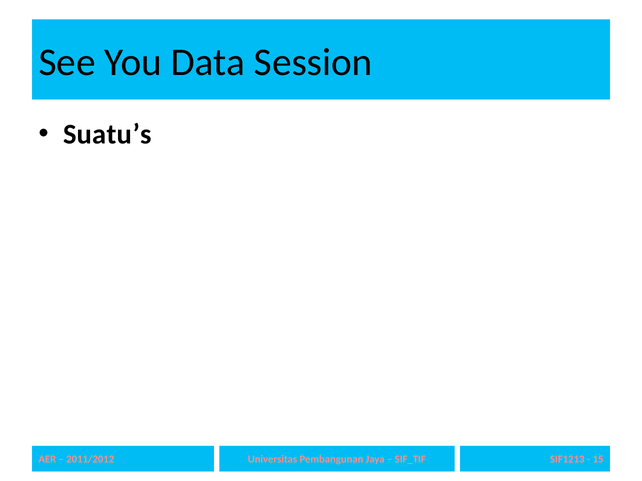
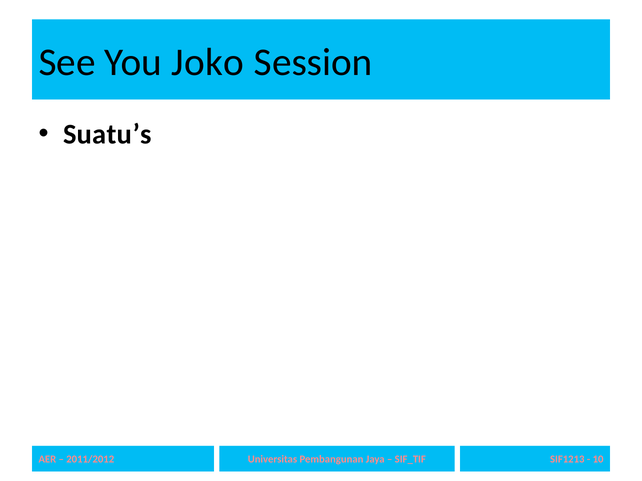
Data: Data -> Joko
15: 15 -> 10
